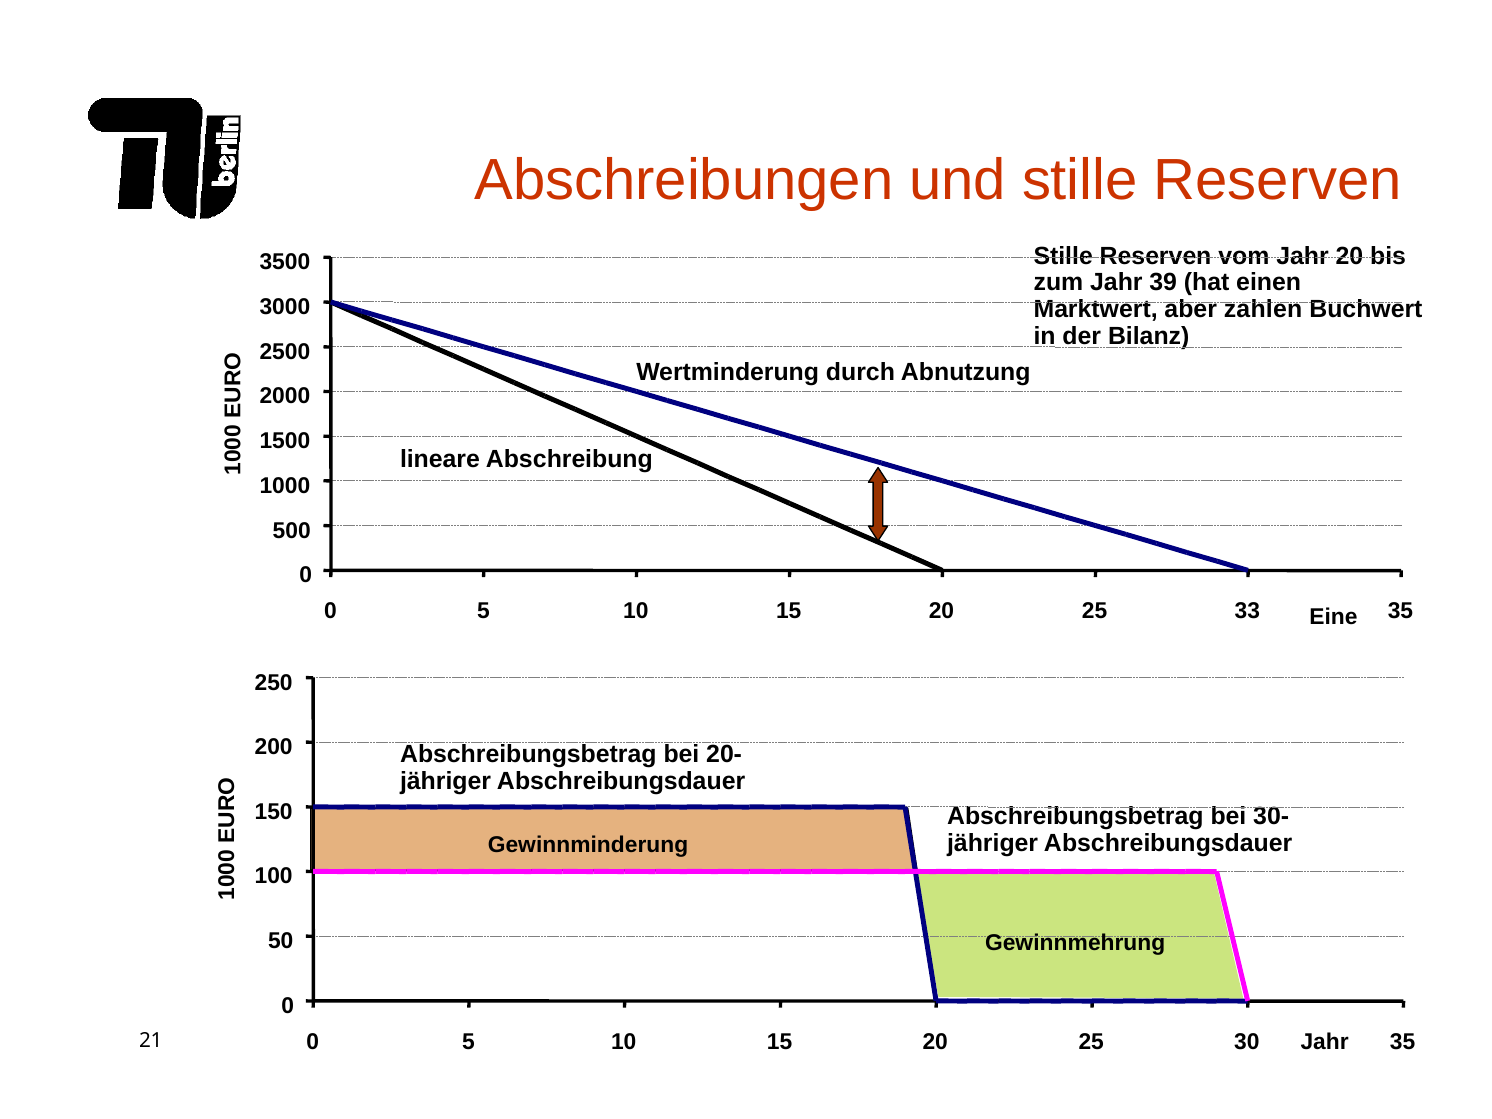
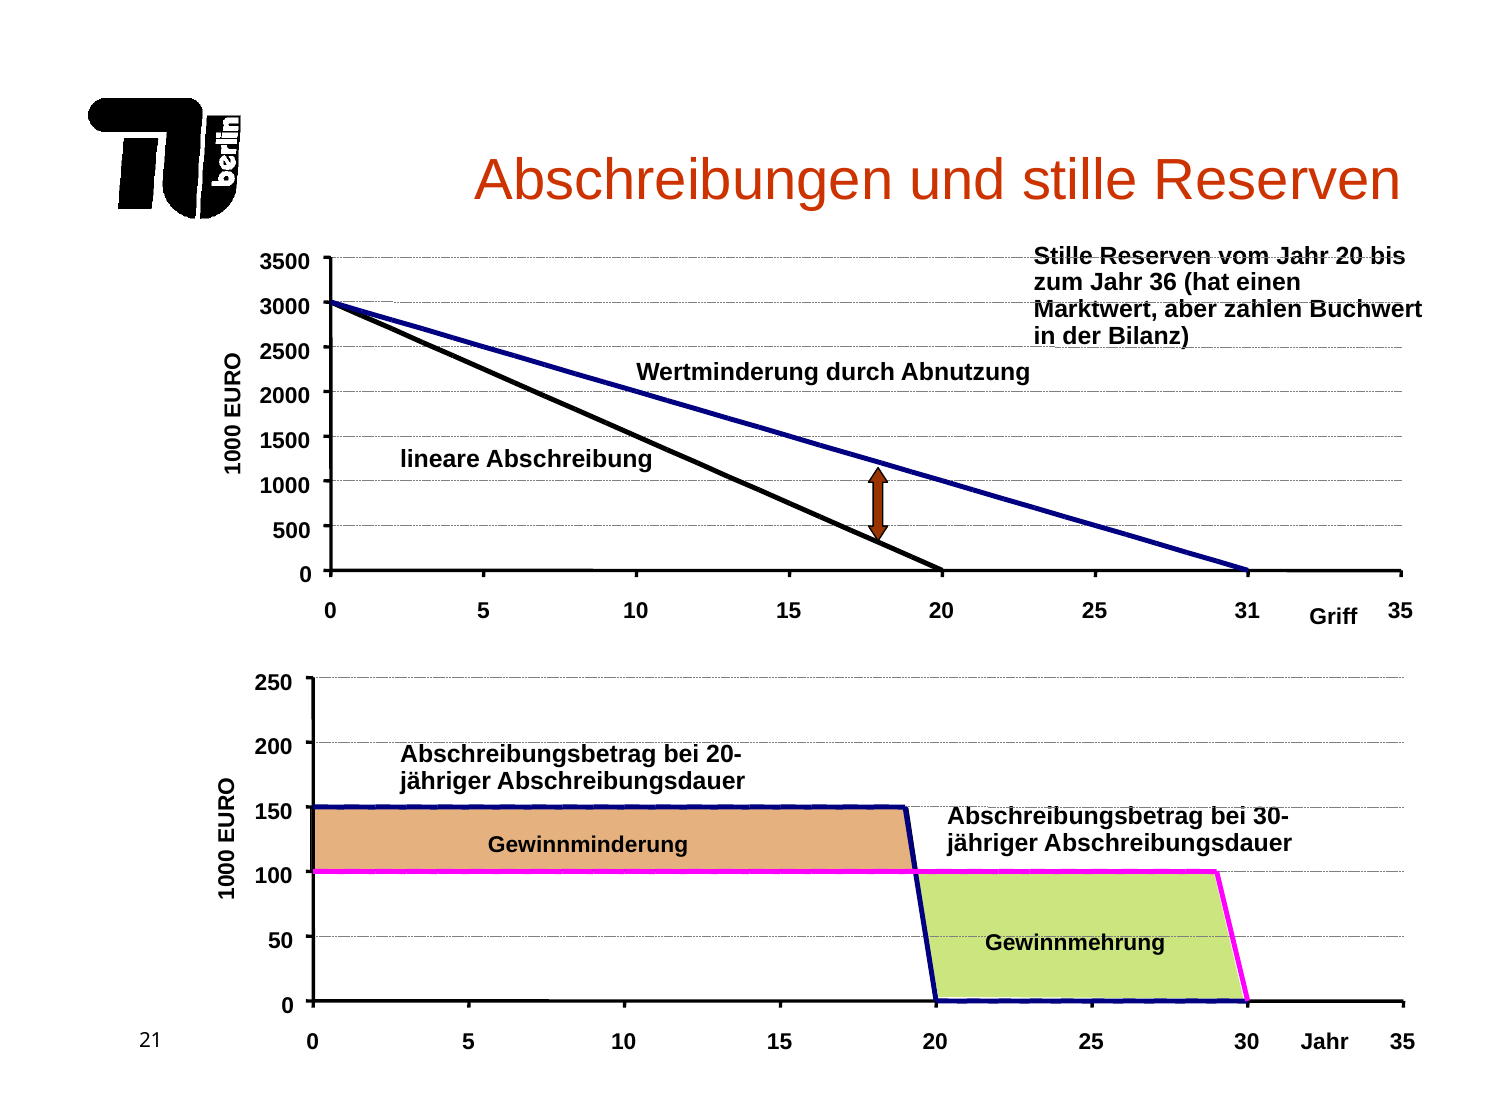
39: 39 -> 36
33: 33 -> 31
Eine: Eine -> Griff
